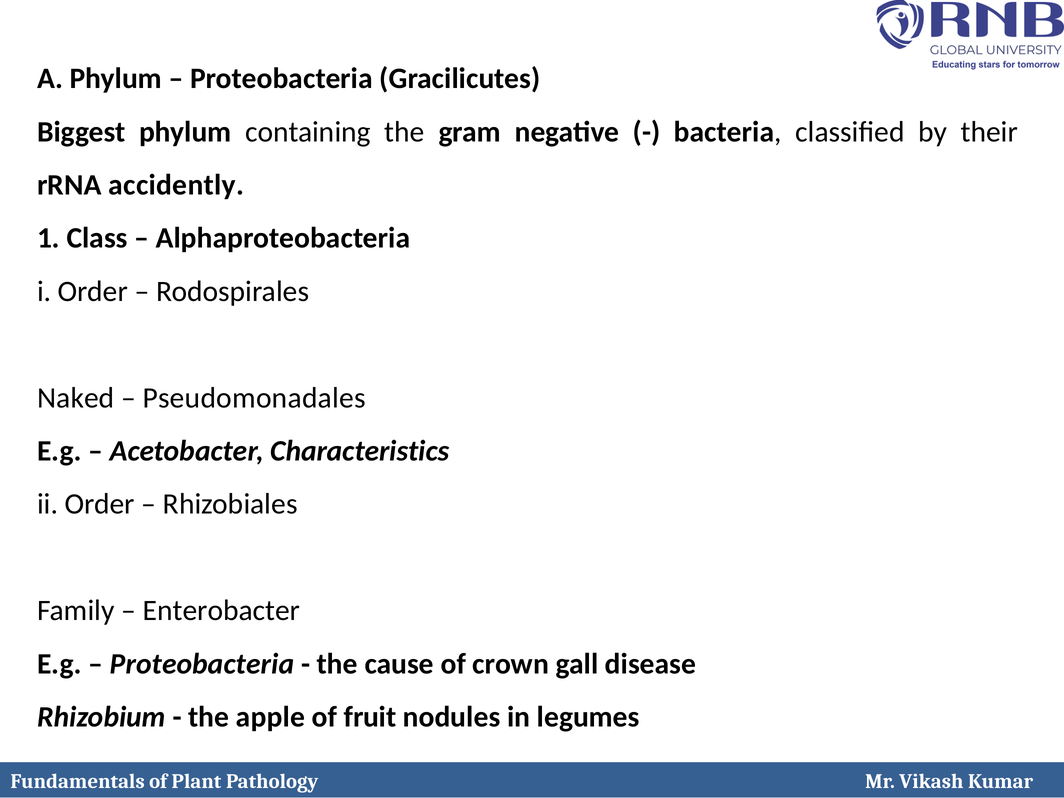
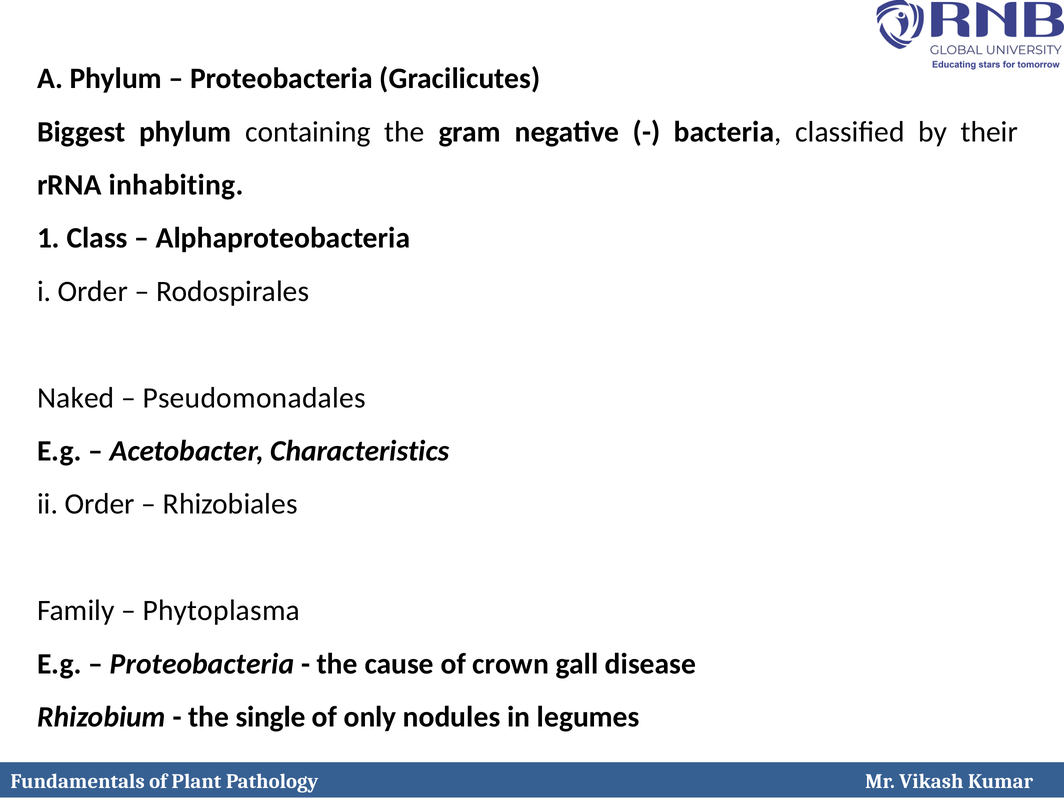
accidently: accidently -> inhabiting
Enterobacter: Enterobacter -> Phytoplasma
apple: apple -> single
fruit: fruit -> only
